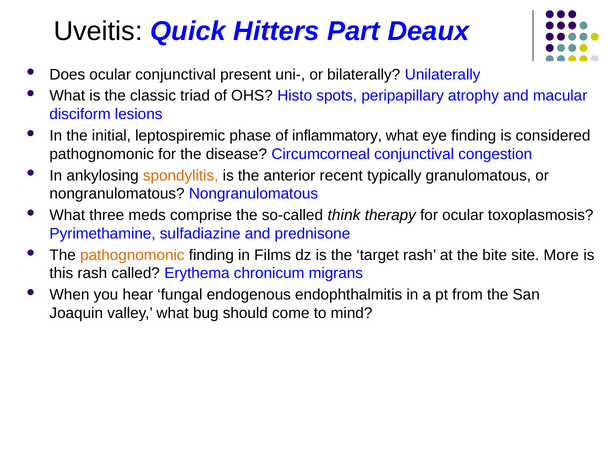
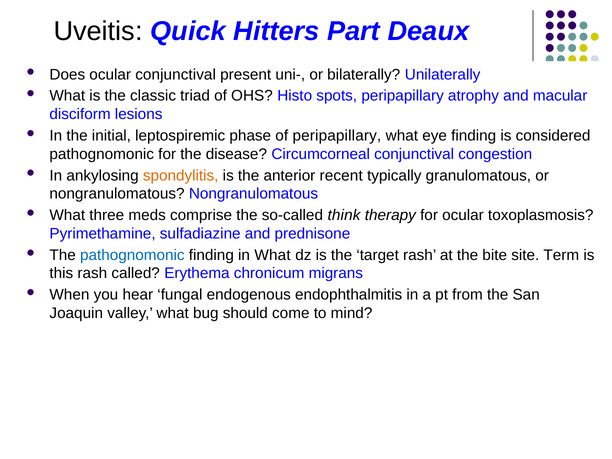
of inflammatory: inflammatory -> peripapillary
pathognomonic at (132, 255) colour: orange -> blue
in Films: Films -> What
More: More -> Term
